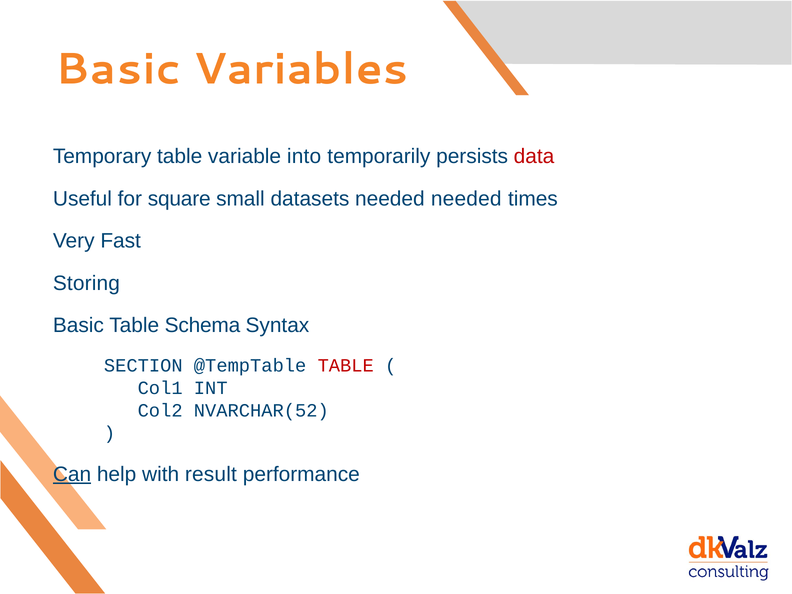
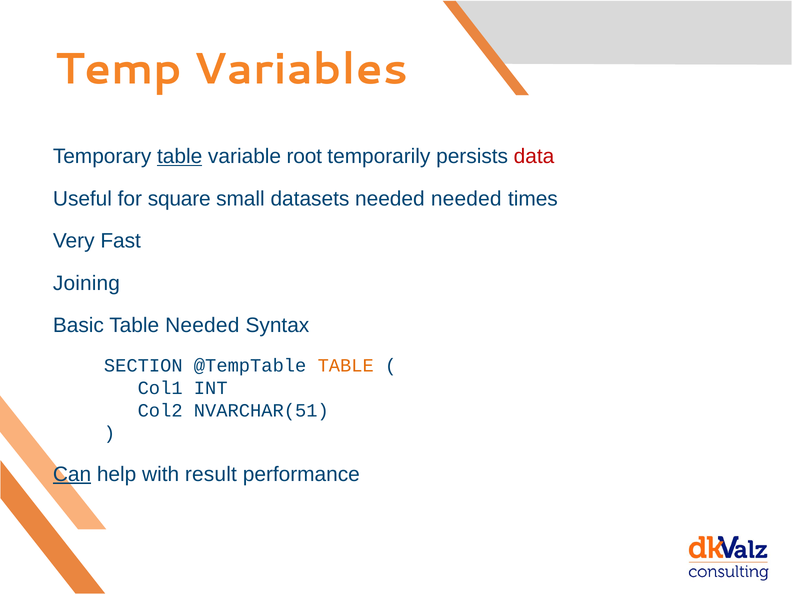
Basic at (118, 69): Basic -> Temp
table at (180, 156) underline: none -> present
into: into -> root
Storing: Storing -> Joining
Table Schema: Schema -> Needed
TABLE at (346, 366) colour: red -> orange
NVARCHAR(52: NVARCHAR(52 -> NVARCHAR(51
